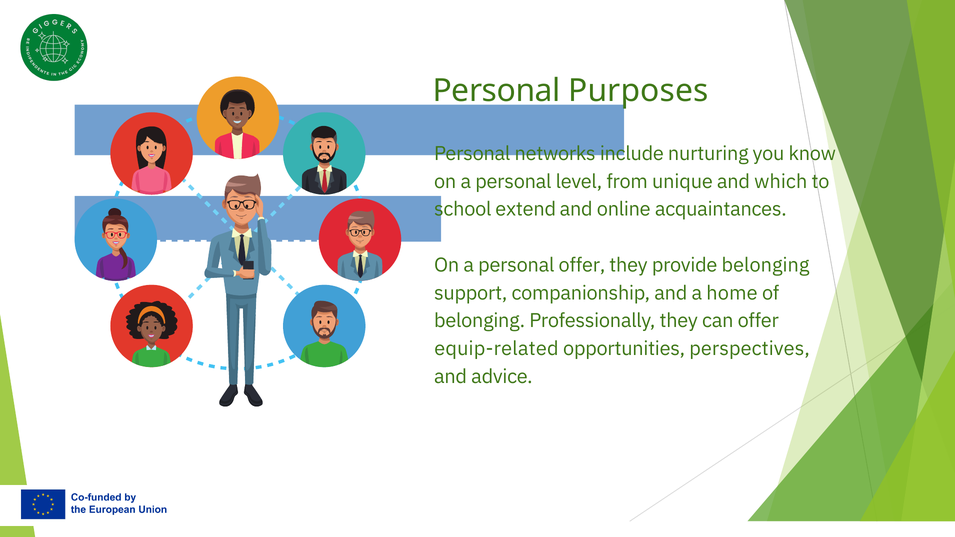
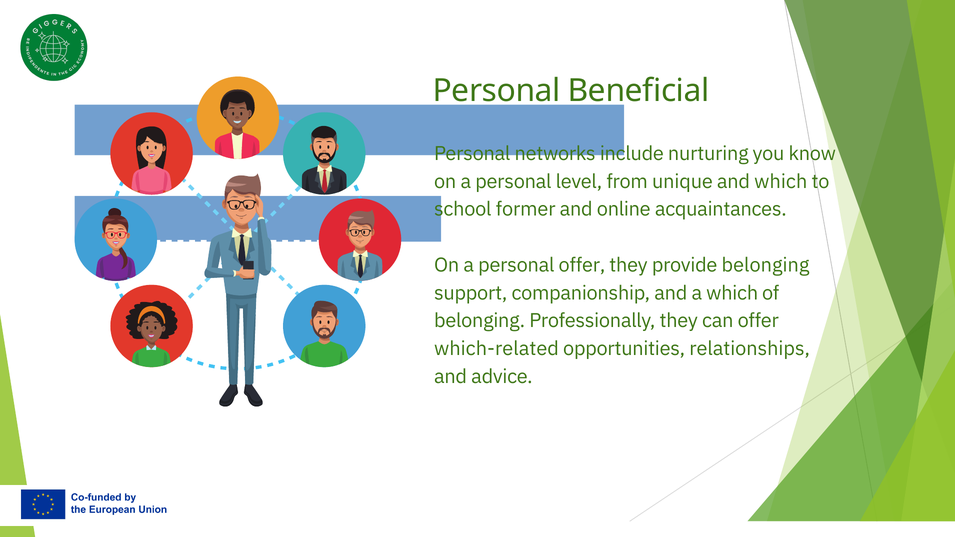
Purposes: Purposes -> Beneficial
extend: extend -> former
a home: home -> which
equip-related: equip-related -> which-related
perspectives: perspectives -> relationships
